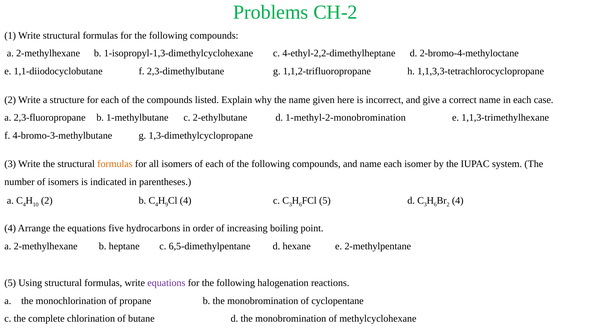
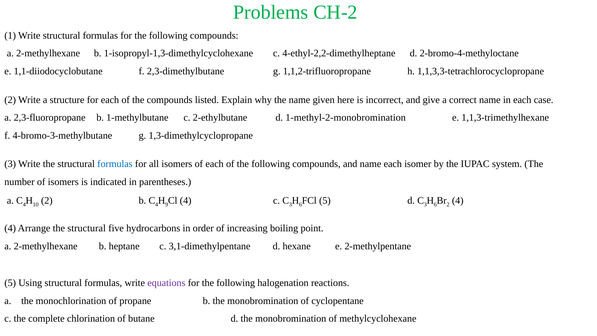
formulas at (115, 164) colour: orange -> blue
Arrange the equations: equations -> structural
6,5-dimethylpentane: 6,5-dimethylpentane -> 3,1-dimethylpentane
